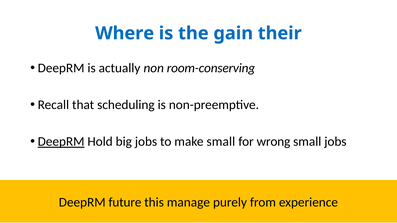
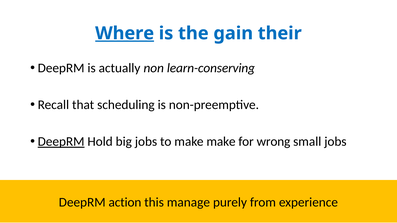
Where underline: none -> present
room-conserving: room-conserving -> learn-conserving
make small: small -> make
future: future -> action
